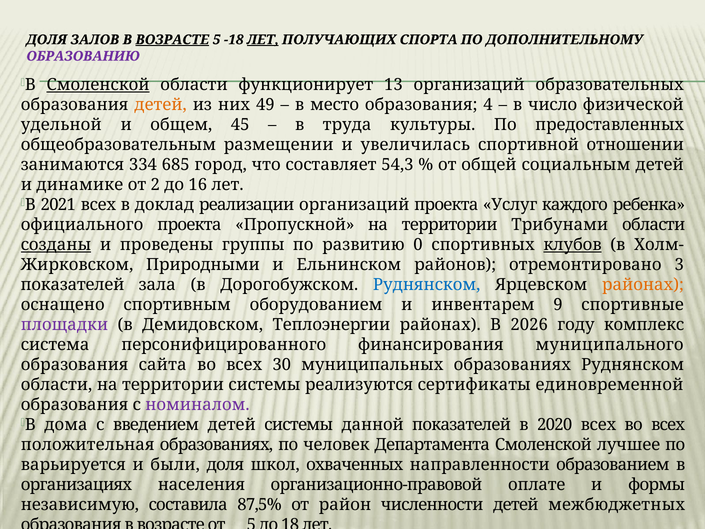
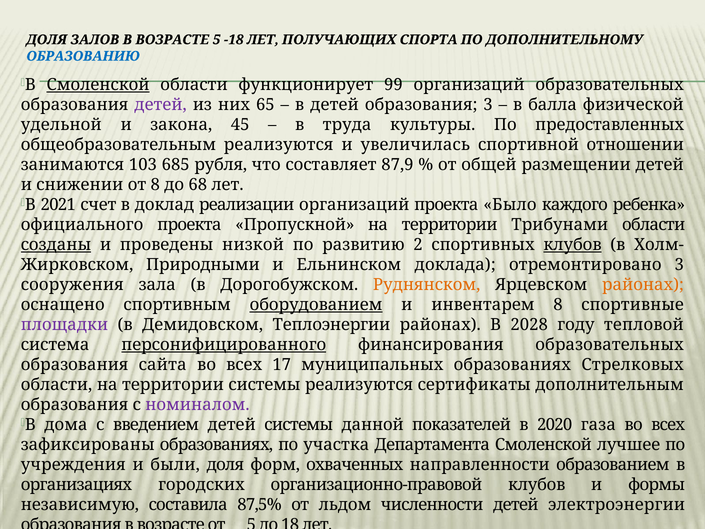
ВОЗРАСТЕ at (172, 40) underline: present -> none
ЛЕТ at (263, 40) underline: present -> none
ОБРАЗОВАНИЮ colour: purple -> blue
13: 13 -> 99
детей at (161, 105) colour: orange -> purple
49: 49 -> 65
в место: место -> детей
образования 4: 4 -> 3
число: число -> балла
общем: общем -> закона
общеобразовательным размещении: размещении -> реализуются
334: 334 -> 103
город: город -> рубля
54,3: 54,3 -> 87,9
социальным: социальным -> размещении
динамике: динамике -> снижении
от 2: 2 -> 8
16: 16 -> 68
2021 всех: всех -> счет
Услуг: Услуг -> Было
группы: группы -> низкой
0: 0 -> 2
районов: районов -> доклада
показателей at (72, 284): показателей -> сооружения
Руднянском at (427, 284) colour: blue -> orange
оборудованием underline: none -> present
инвентарем 9: 9 -> 8
2026: 2026 -> 2028
комплекс: комплекс -> тепловой
персонифицированного underline: none -> present
финансирования муниципального: муниципального -> образовательных
30: 30 -> 17
образованиях Руднянском: Руднянском -> Стрелковых
единовременной: единовременной -> дополнительным
2020 всех: всех -> газа
положительная: положительная -> зафиксированы
человек: человек -> участка
варьируется: варьируется -> учреждения
школ: школ -> форм
населения: населения -> городских
организационно-правовой оплате: оплате -> клубов
район: район -> льдом
межбюджетных: межбюджетных -> электроэнергии
